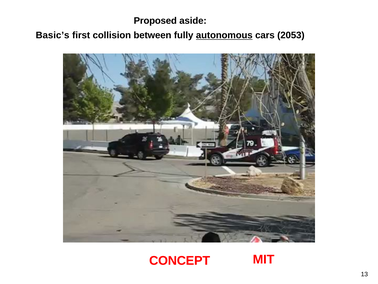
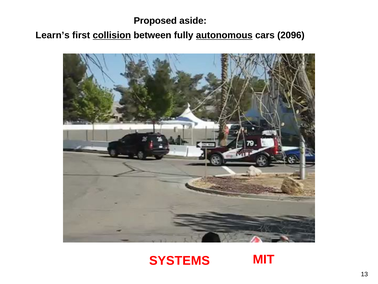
Basic’s: Basic’s -> Learn’s
collision underline: none -> present
2053: 2053 -> 2096
CONCEPT: CONCEPT -> SYSTEMS
